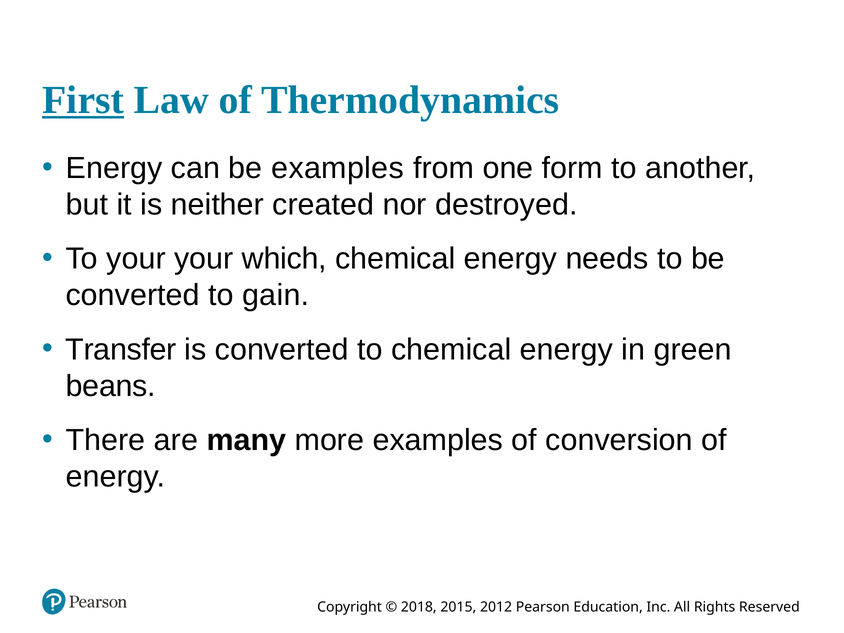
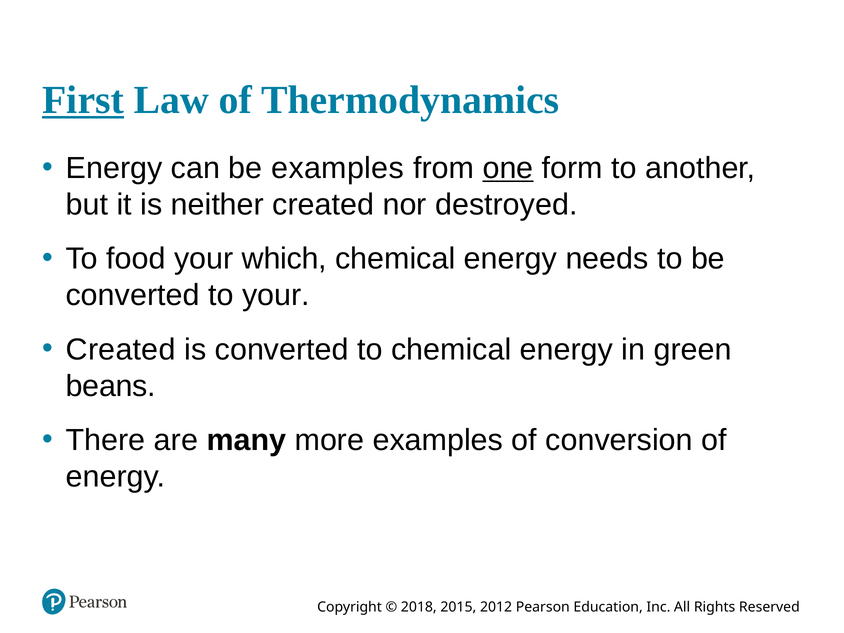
one underline: none -> present
To your: your -> food
to gain: gain -> your
Transfer at (121, 349): Transfer -> Created
